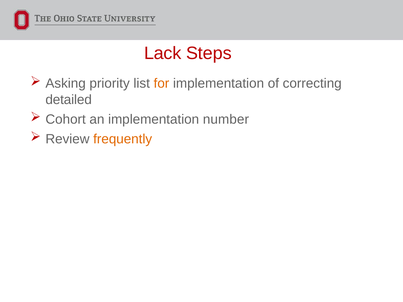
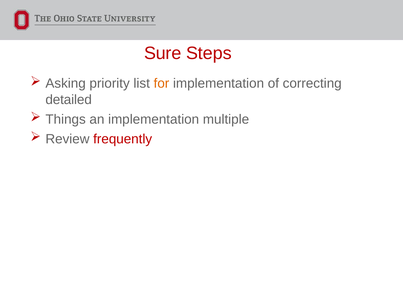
Lack: Lack -> Sure
Cohort: Cohort -> Things
number: number -> multiple
frequently colour: orange -> red
